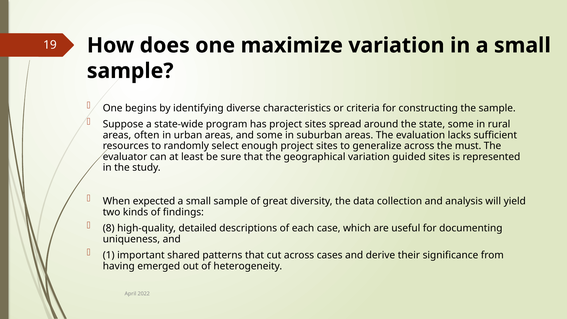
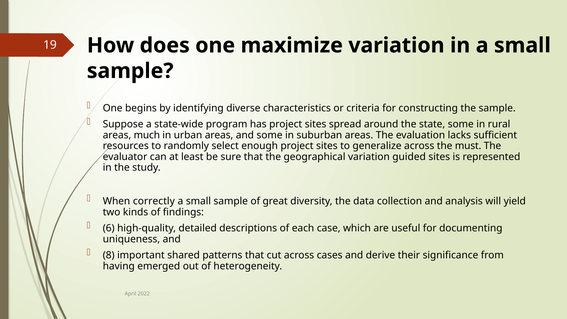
often: often -> much
expected: expected -> correctly
8: 8 -> 6
1: 1 -> 8
